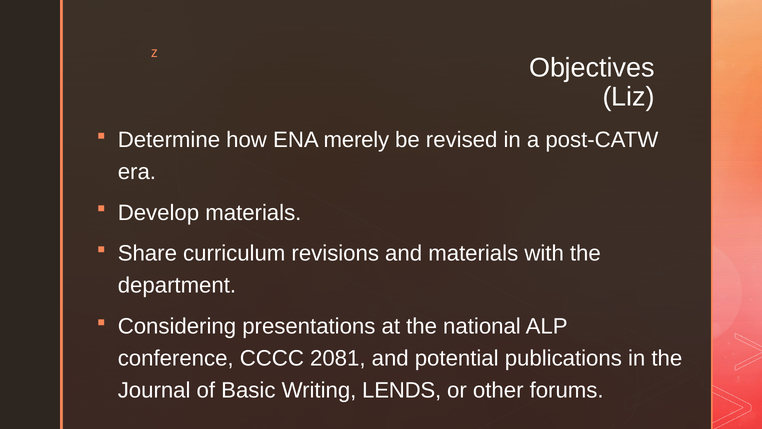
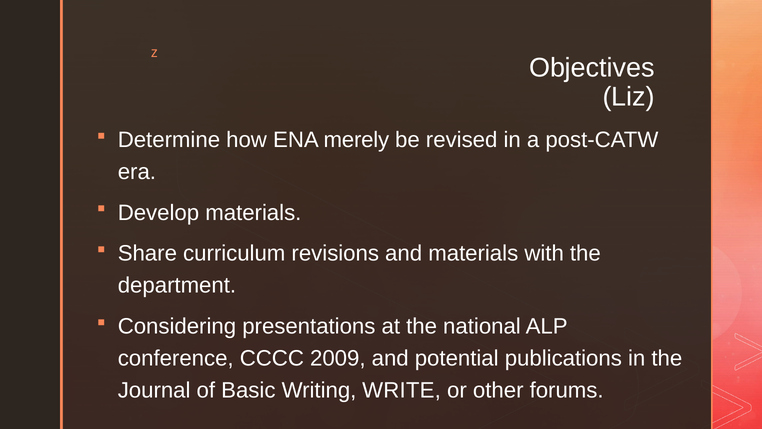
2081: 2081 -> 2009
LENDS: LENDS -> WRITE
